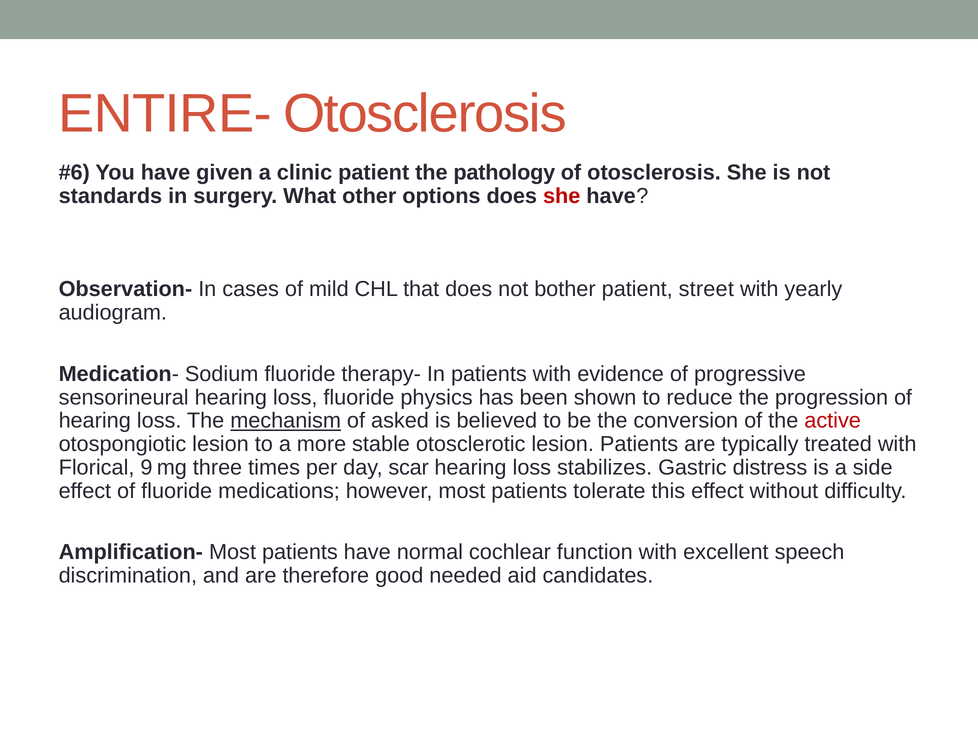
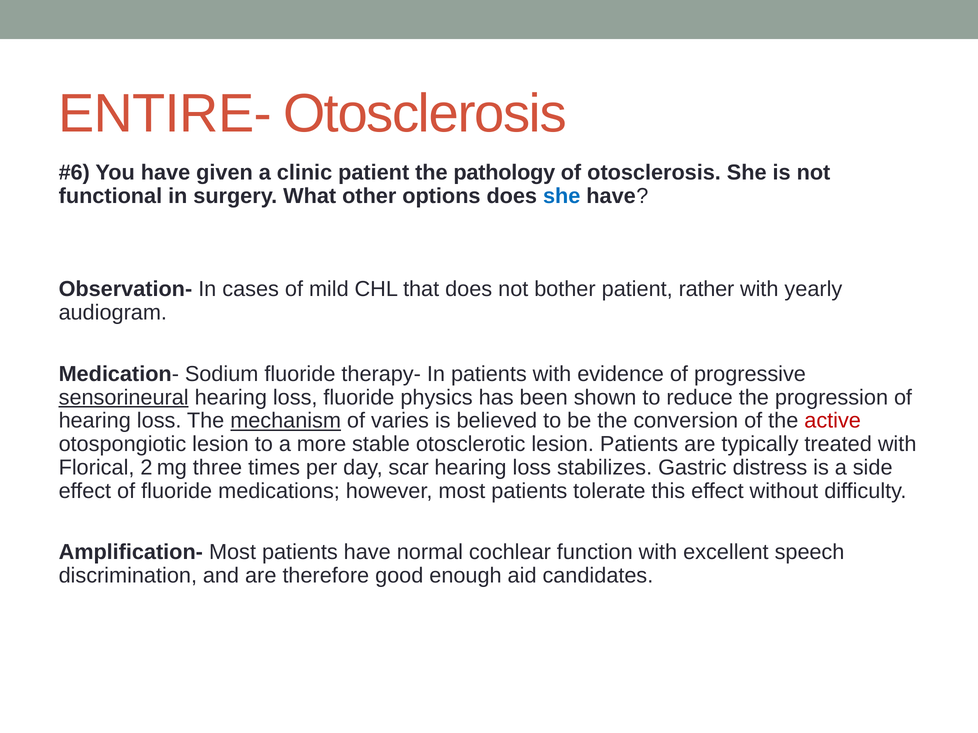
standards: standards -> functional
she at (562, 196) colour: red -> blue
street: street -> rather
sensorineural underline: none -> present
asked: asked -> varies
9: 9 -> 2
needed: needed -> enough
